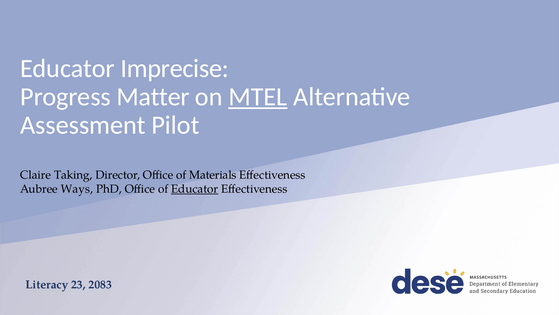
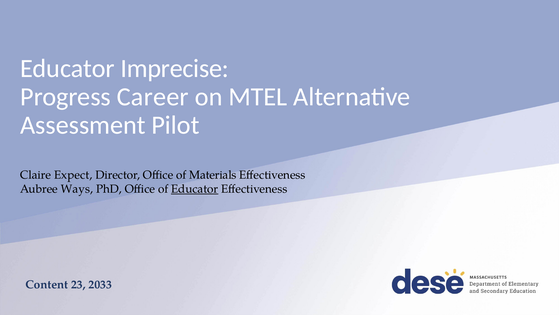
Matter: Matter -> Career
MTEL underline: present -> none
Taking: Taking -> Expect
Literacy: Literacy -> Content
2083: 2083 -> 2033
